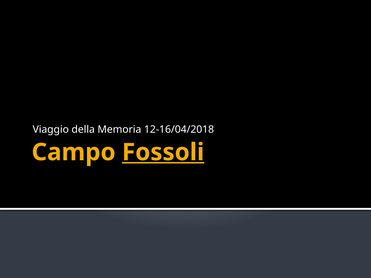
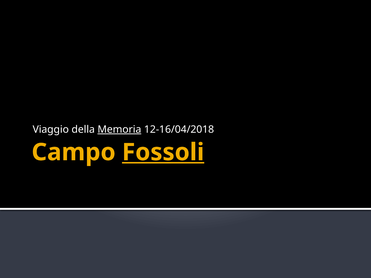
Memoria underline: none -> present
